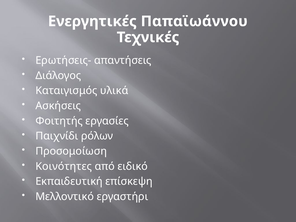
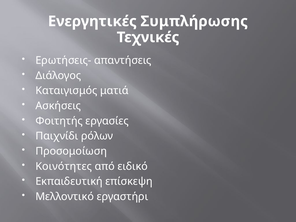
Παπαϊωάννου: Παπαϊωάννου -> Συμπλήρωσης
υλικά: υλικά -> ματιά
